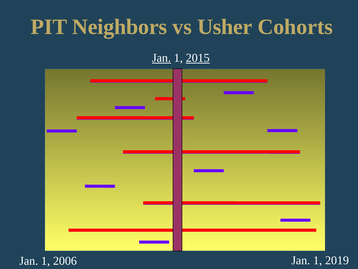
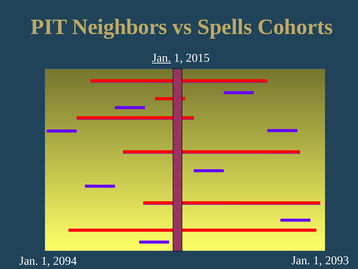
Usher: Usher -> Spells
2015 underline: present -> none
2019: 2019 -> 2093
2006: 2006 -> 2094
